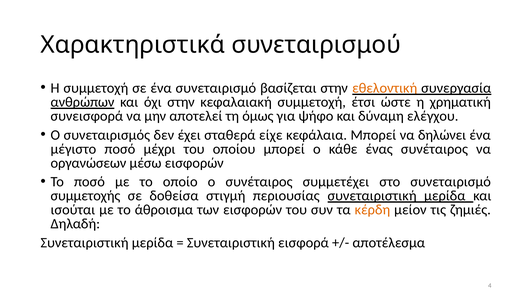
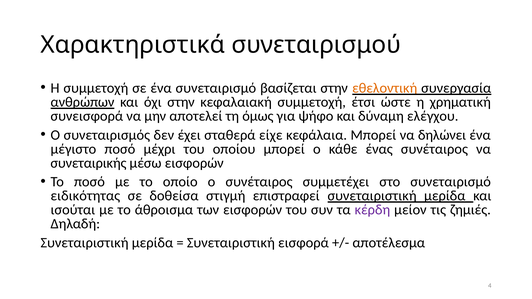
οργανώσεων: οργανώσεων -> συνεταιρικής
συμμετοχής: συμμετοχής -> ειδικότητας
περιουσίας: περιουσίας -> επιστραφεί
κέρδη colour: orange -> purple
